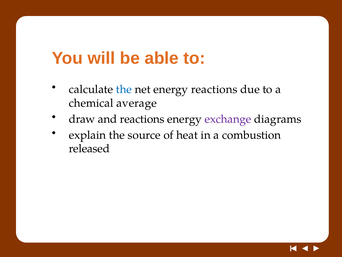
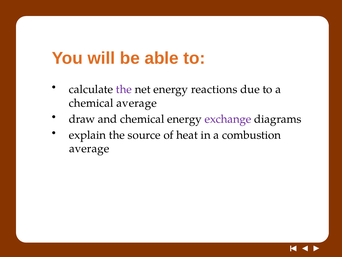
the at (124, 89) colour: blue -> purple
and reactions: reactions -> chemical
released at (89, 148): released -> average
